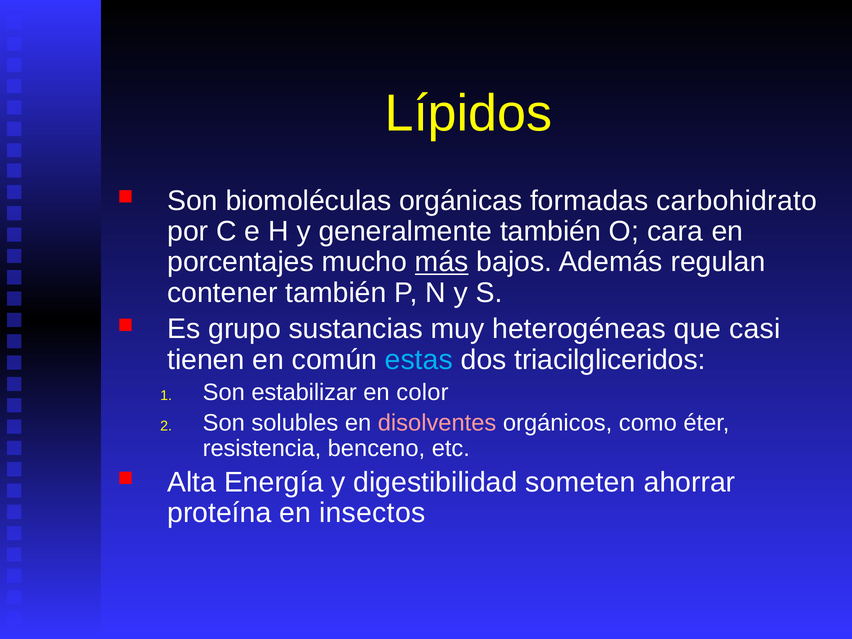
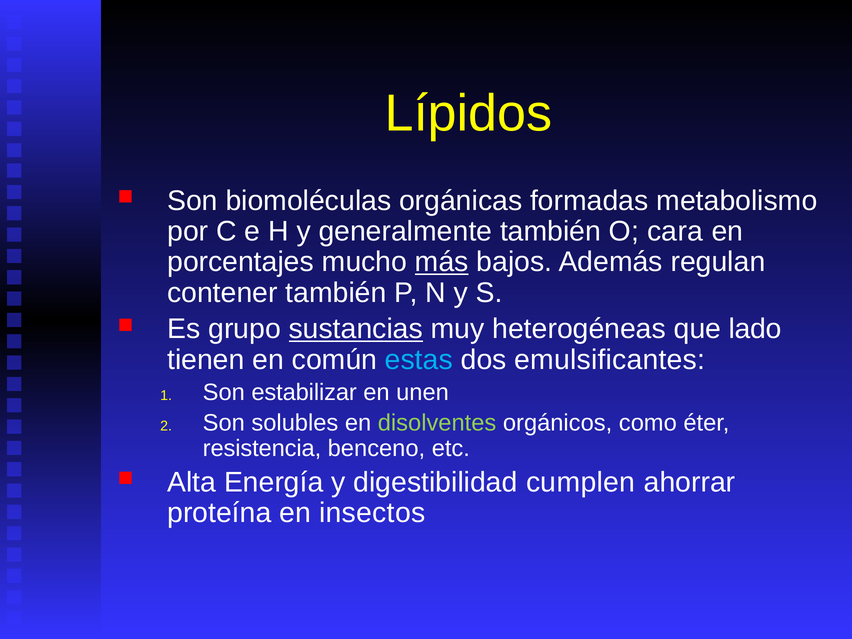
carbohidrato: carbohidrato -> metabolismo
sustancias underline: none -> present
casi: casi -> lado
triacilgliceridos: triacilgliceridos -> emulsificantes
color: color -> unen
disolventes colour: pink -> light green
someten: someten -> cumplen
